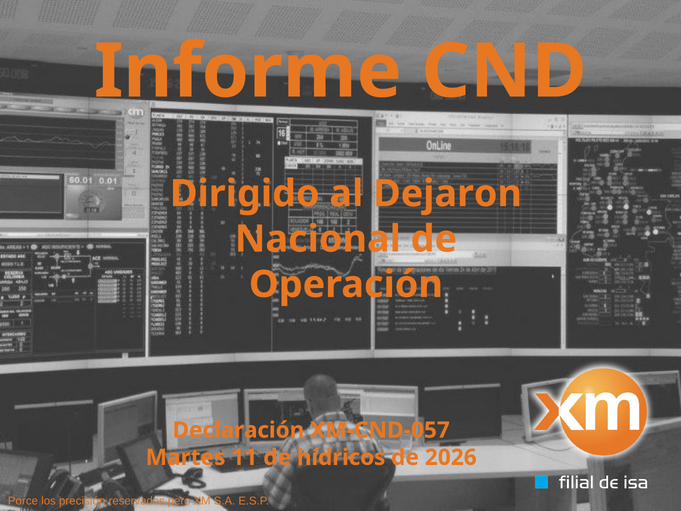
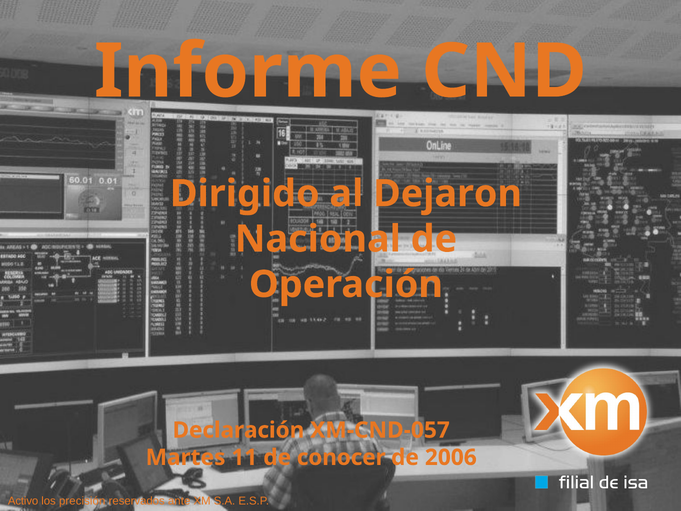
hídricos: hídricos -> conocer
2026: 2026 -> 2006
Porce: Porce -> Activo
pero: pero -> ante
